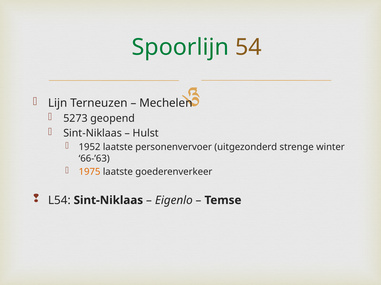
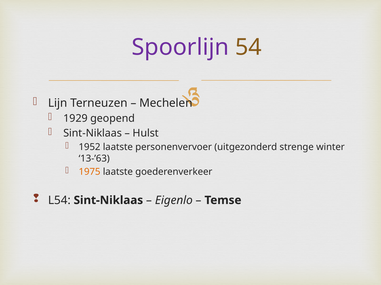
Spoorlijn colour: green -> purple
5273: 5273 -> 1929
66-’63: 66-’63 -> 13-’63
